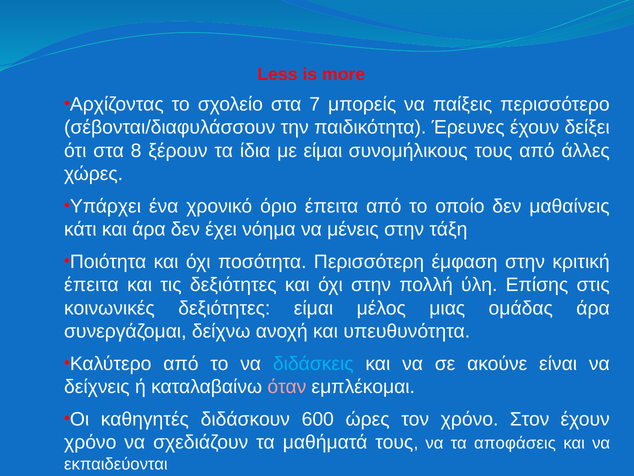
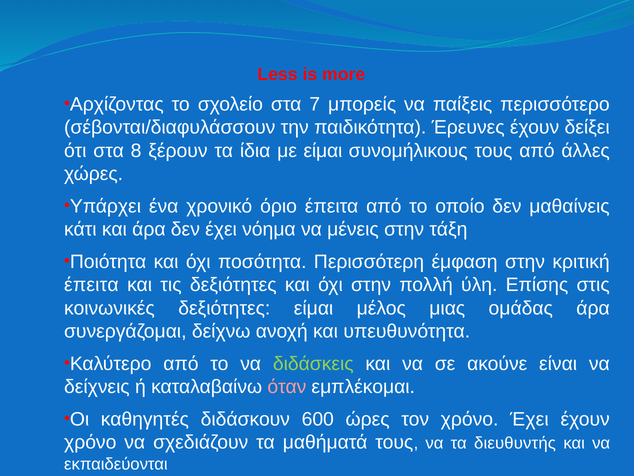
διδάσκεις colour: light blue -> light green
χρόνο Στον: Στον -> Έχει
αποφάσεις: αποφάσεις -> διευθυντής
